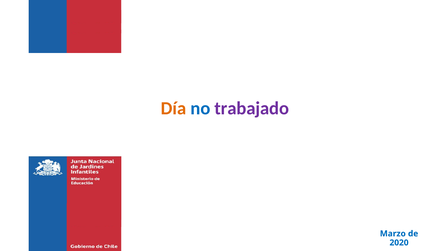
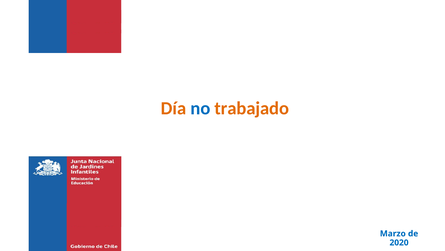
trabajado colour: purple -> orange
